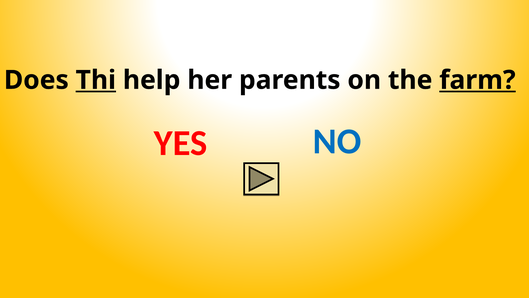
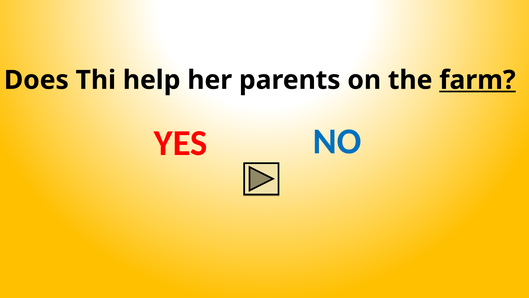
Thi underline: present -> none
